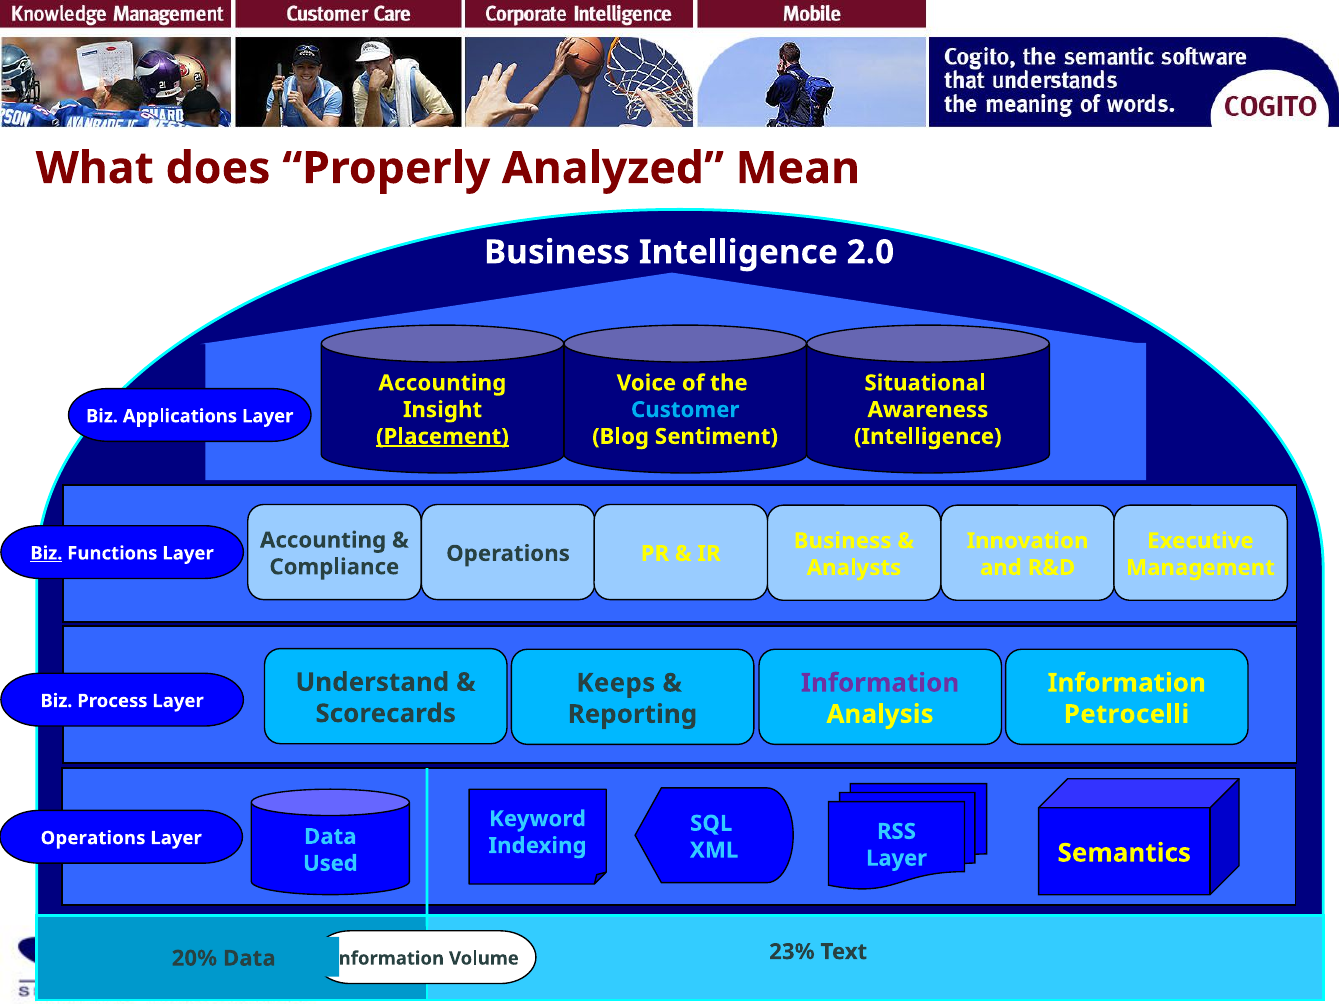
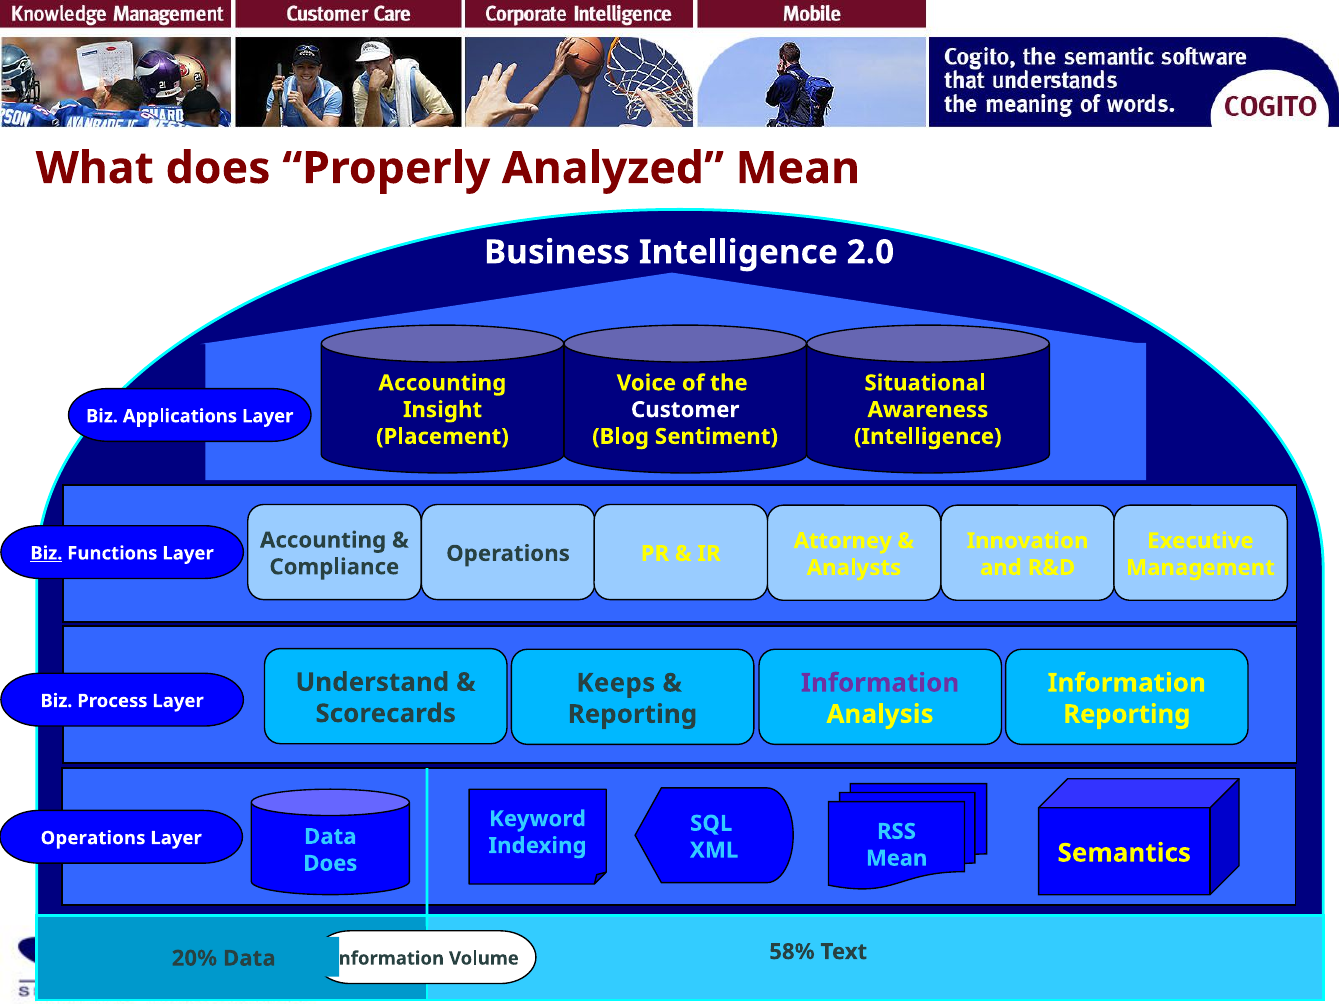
Customer colour: light blue -> white
Placement underline: present -> none
Business at (843, 541): Business -> Attorney
Petrocelli at (1127, 714): Petrocelli -> Reporting
Layer at (897, 859): Layer -> Mean
Used at (330, 864): Used -> Does
23%: 23% -> 58%
